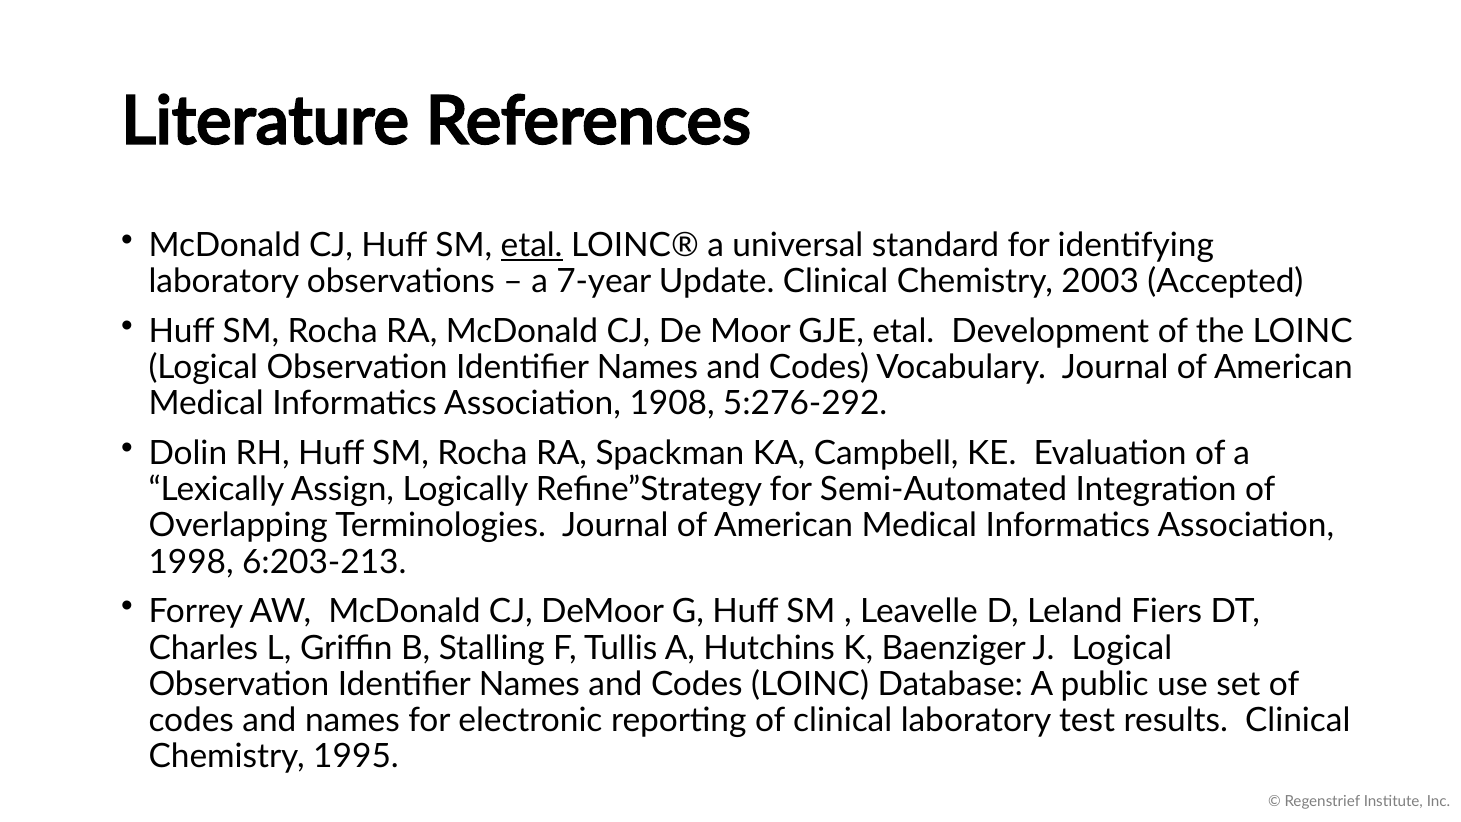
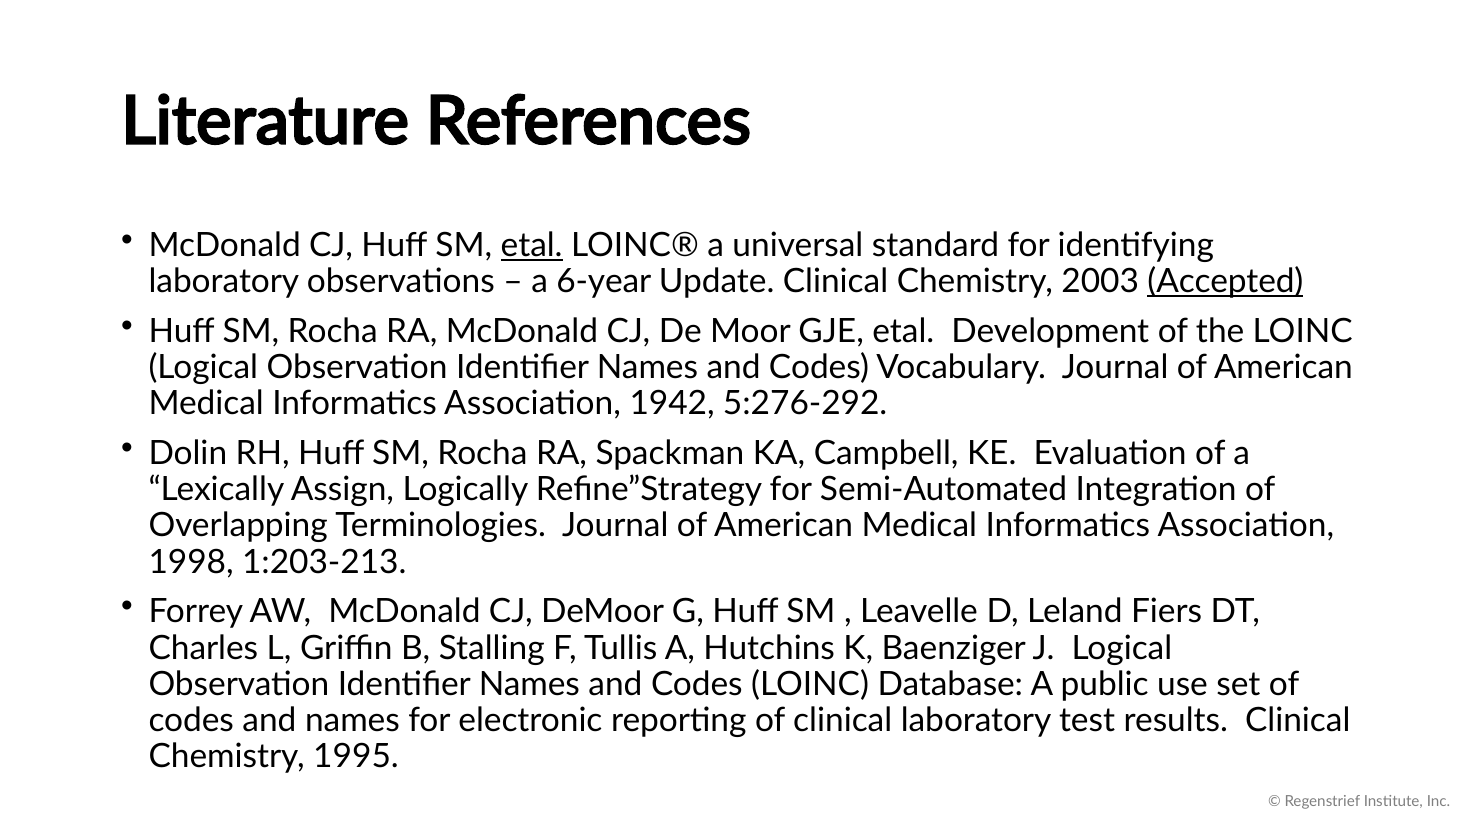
7-year: 7-year -> 6-year
Accepted underline: none -> present
1908: 1908 -> 1942
6:203-213: 6:203-213 -> 1:203-213
